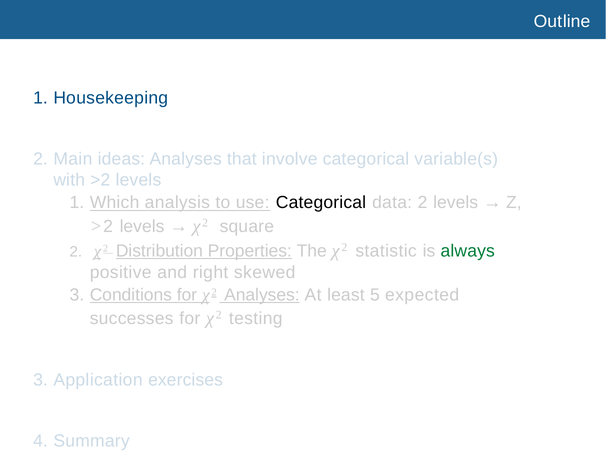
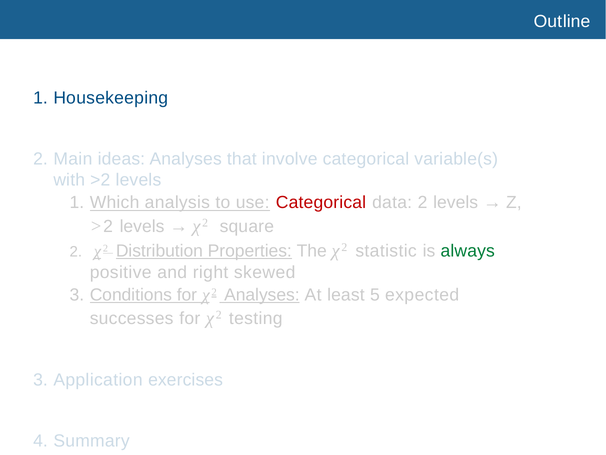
Categorical at (321, 203) colour: black -> red
